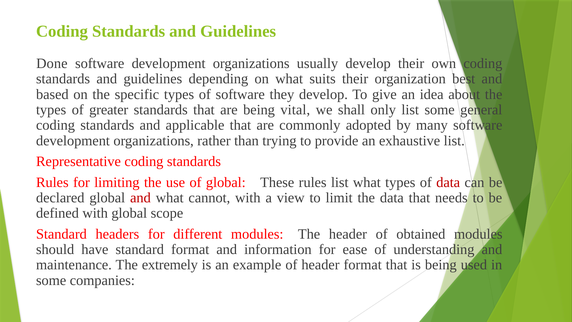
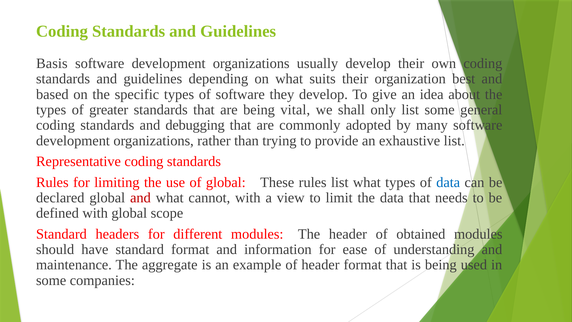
Done: Done -> Basis
applicable: applicable -> debugging
data at (448, 182) colour: red -> blue
extremely: extremely -> aggregate
